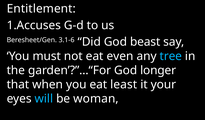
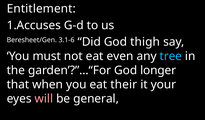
beast: beast -> thigh
least: least -> their
will colour: light blue -> pink
woman: woman -> general
